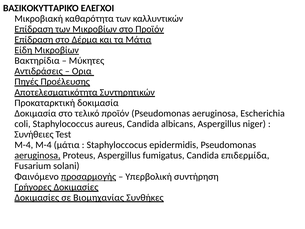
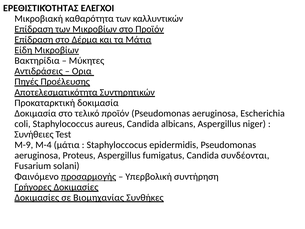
ΒΑΣΙΚΟΚΥΤΤΑΡΙΚΌ: ΒΑΣΙΚΟΚΥΤΤΑΡΙΚΌ -> ΕΡΕΘΙΣΤΙΚΌΤΗΤΑΣ
M-4 at (24, 145): M-4 -> M-9
aeruginosa at (37, 155) underline: present -> none
επιδερμίδα: επιδερμίδα -> συνδέονται
